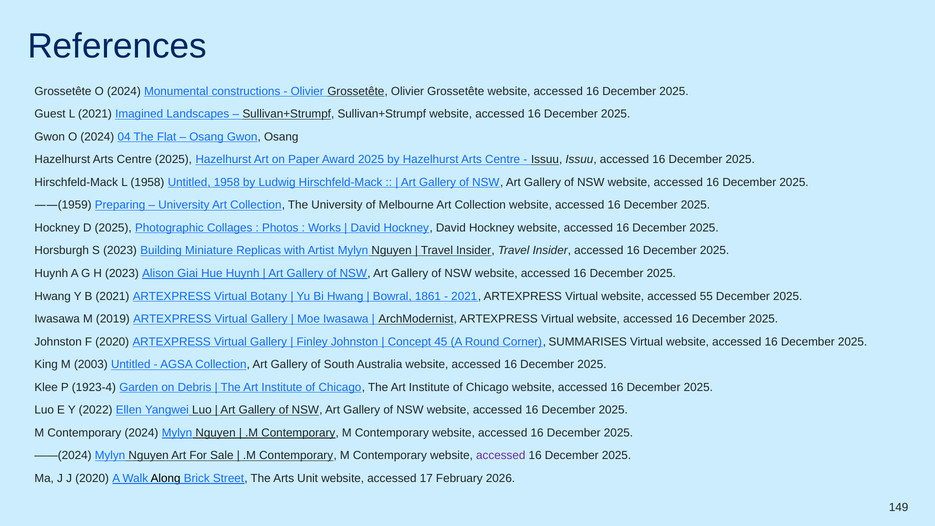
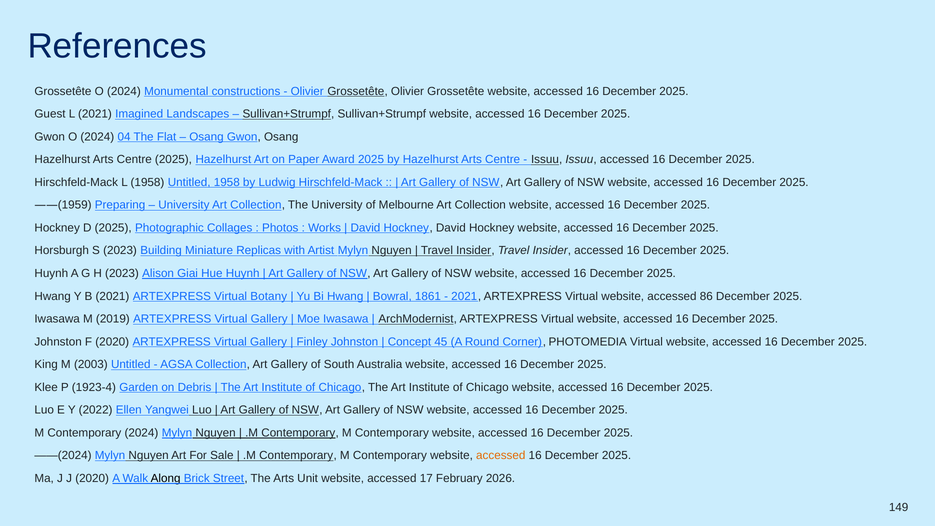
55: 55 -> 86
SUMMARISES: SUMMARISES -> PHOTOMEDIA
accessed at (501, 456) colour: purple -> orange
